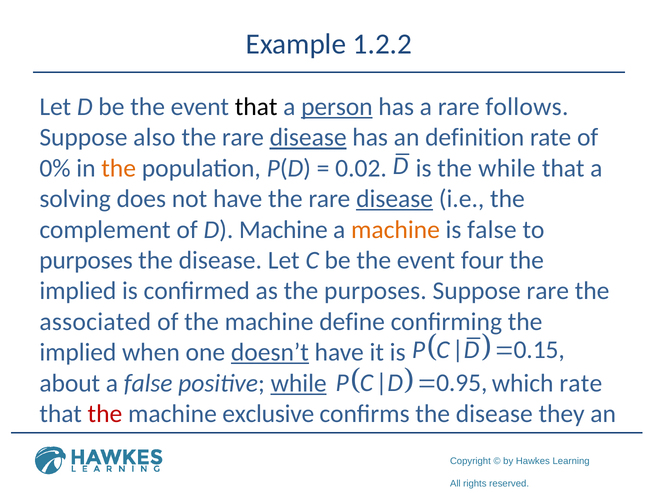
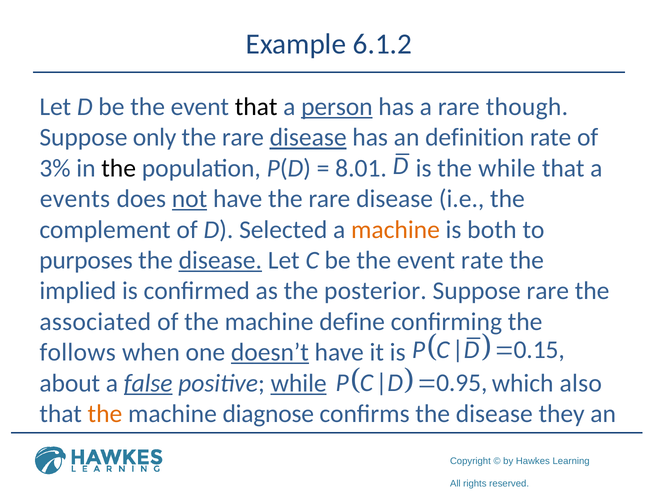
1.2.2: 1.2.2 -> 6.1.2
follows: follows -> though
also: also -> only
0%: 0% -> 3%
the at (119, 168) colour: orange -> black
0.02: 0.02 -> 8.01
solving: solving -> events
not underline: none -> present
disease at (395, 199) underline: present -> none
D Machine: Machine -> Selected
is false: false -> both
disease at (220, 261) underline: none -> present
event four: four -> rate
the purposes: purposes -> posterior
implied at (78, 353): implied -> follows
false at (148, 383) underline: none -> present
which rate: rate -> also
the at (105, 414) colour: red -> orange
exclusive: exclusive -> diagnose
